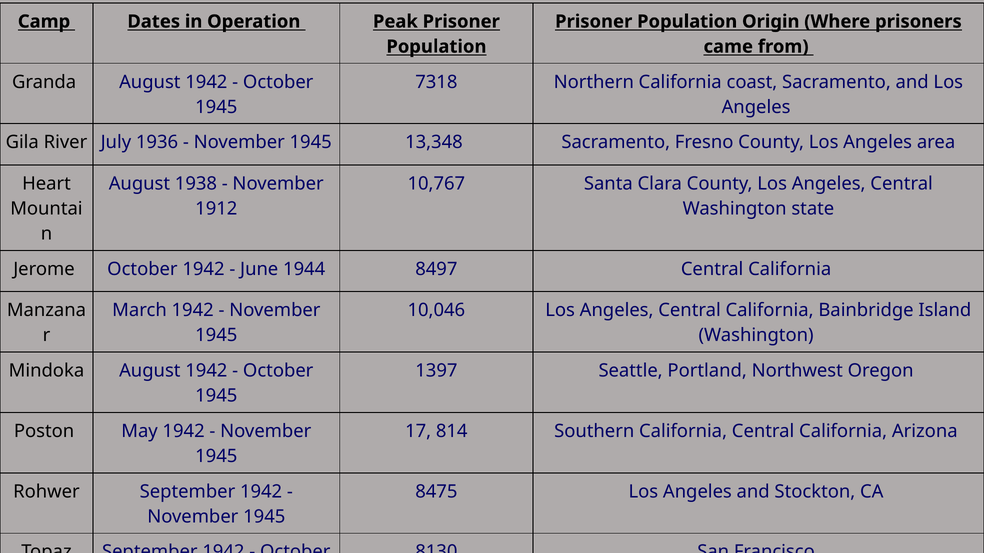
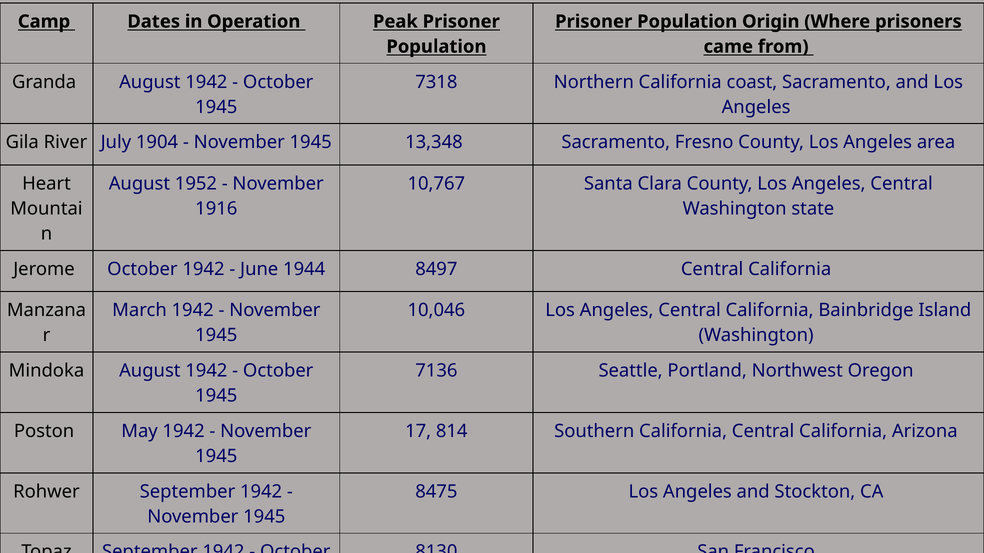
1936: 1936 -> 1904
1938: 1938 -> 1952
1912: 1912 -> 1916
1397: 1397 -> 7136
